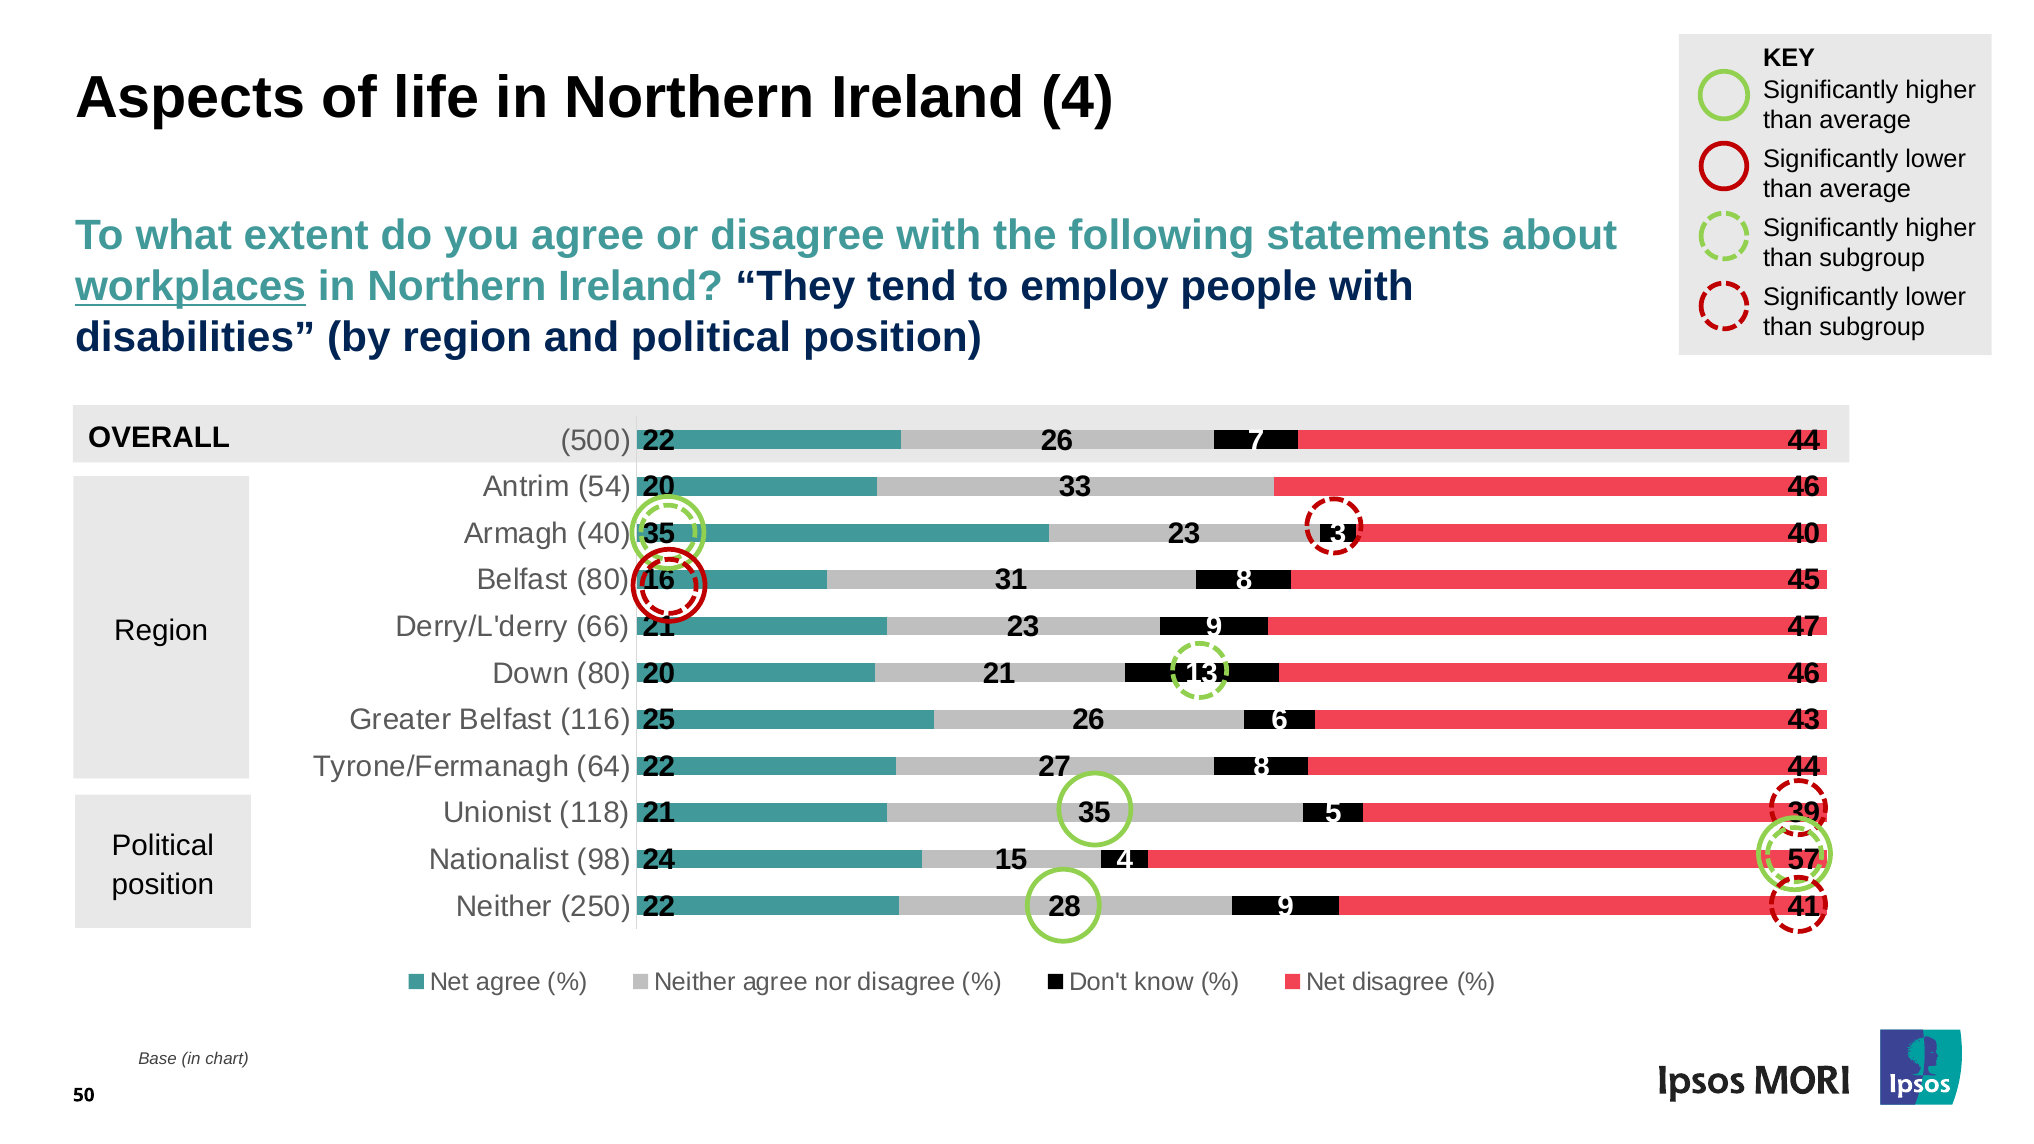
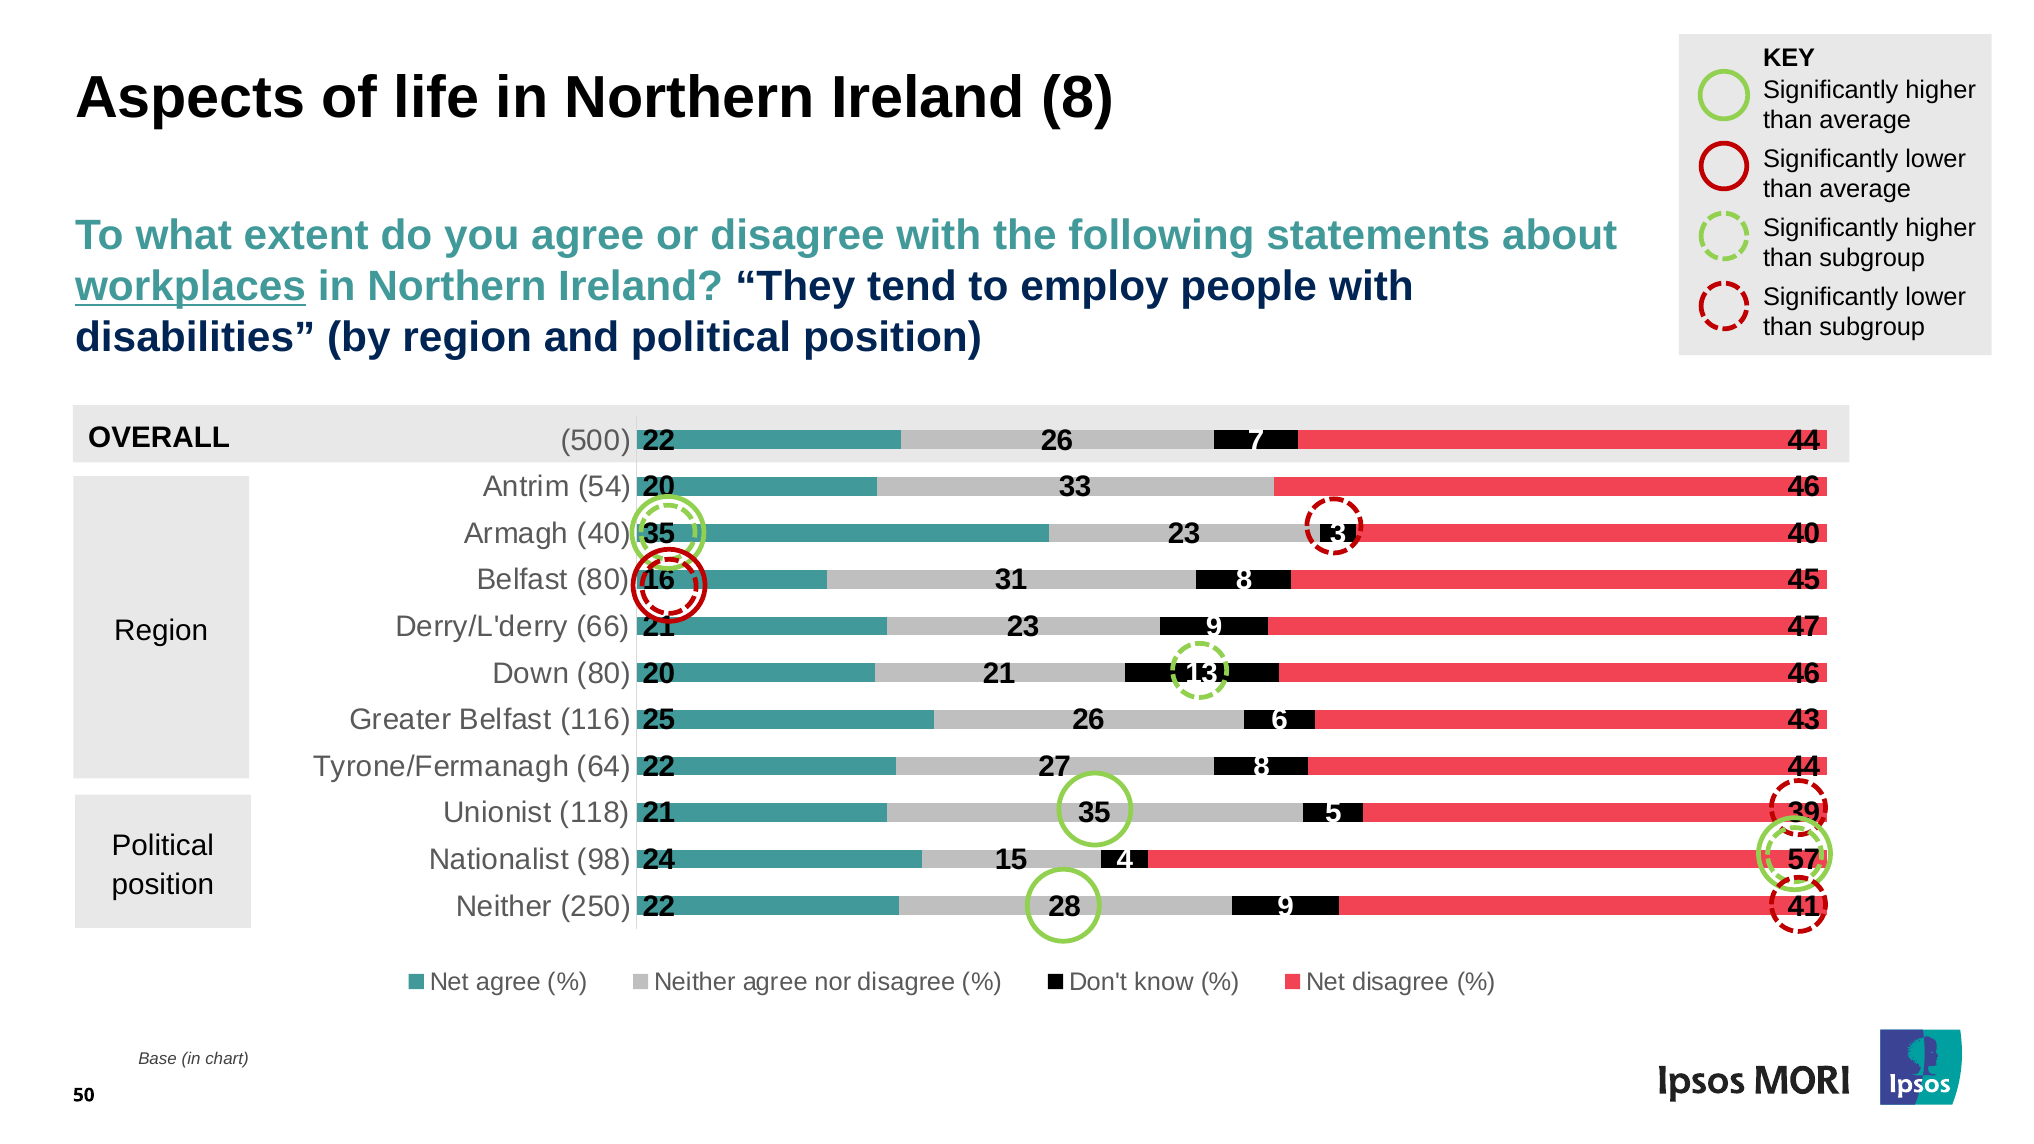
Ireland 4: 4 -> 8
